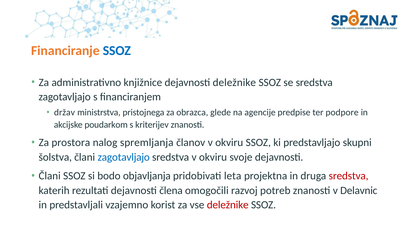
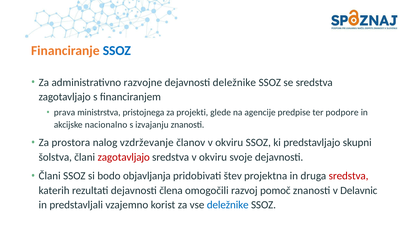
knjižnice: knjižnice -> razvojne
držav: držav -> prava
obrazca: obrazca -> projekti
poudarkom: poudarkom -> nacionalno
kriterijev: kriterijev -> izvajanju
spremljanja: spremljanja -> vzdrževanje
zagotavljajo at (124, 157) colour: blue -> red
leta: leta -> štev
potreb: potreb -> pomoč
deležnike at (228, 205) colour: red -> blue
